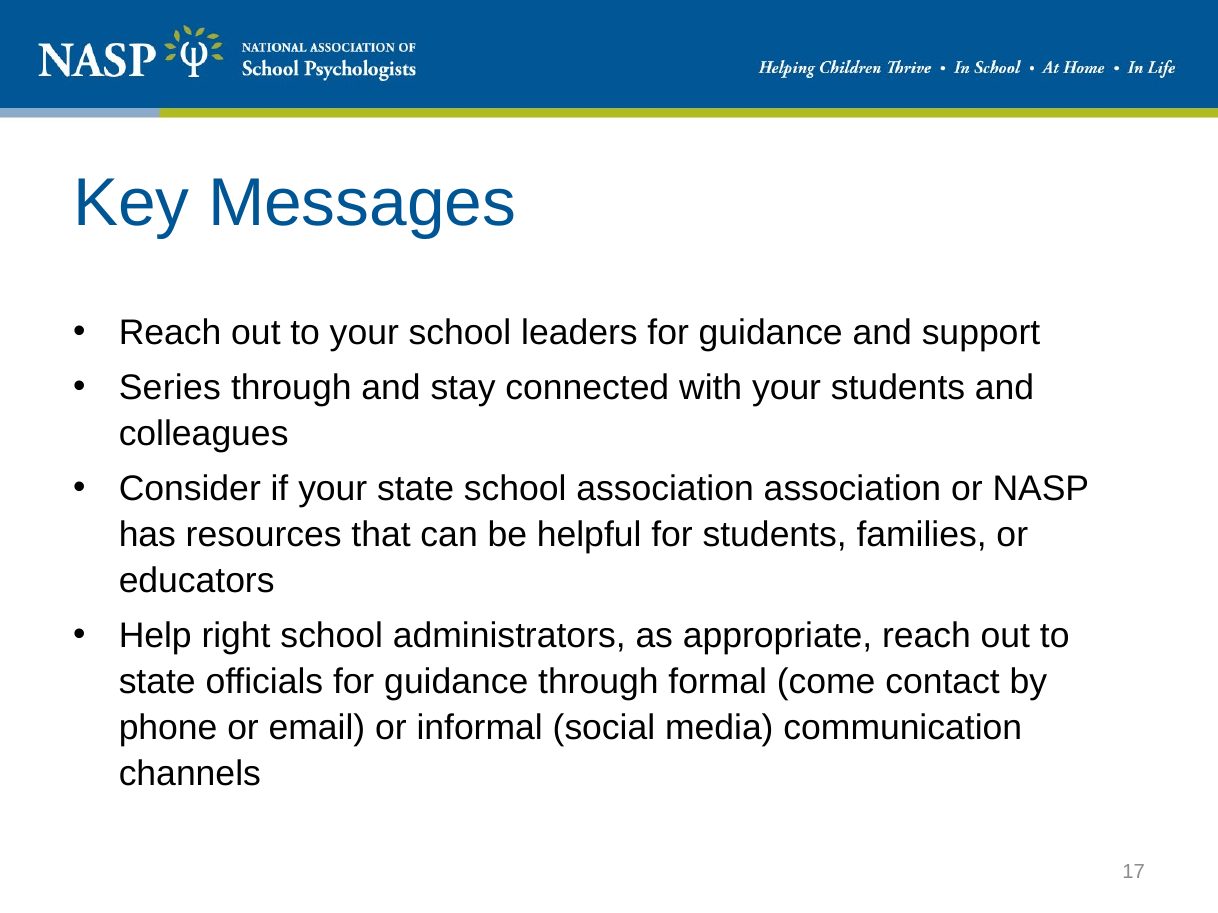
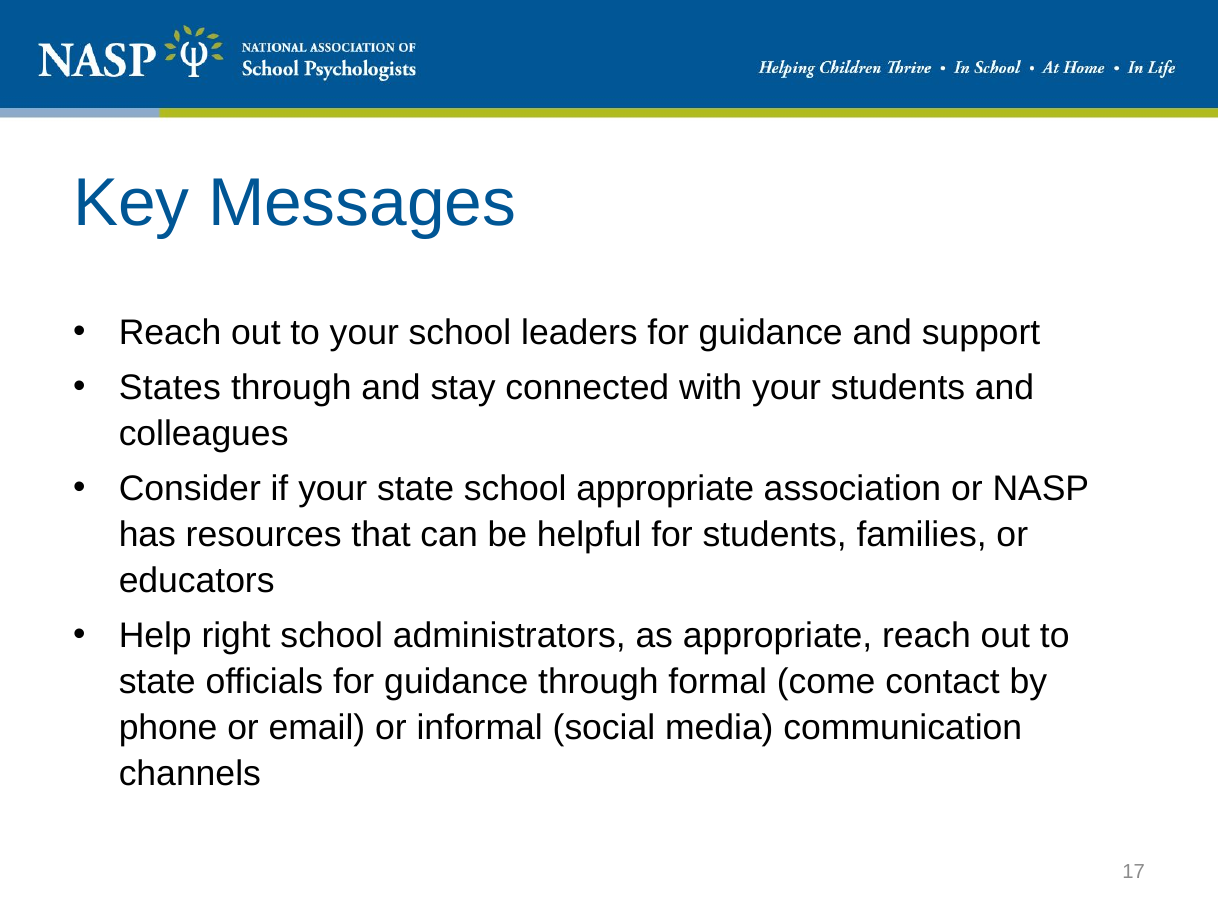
Series: Series -> States
school association: association -> appropriate
